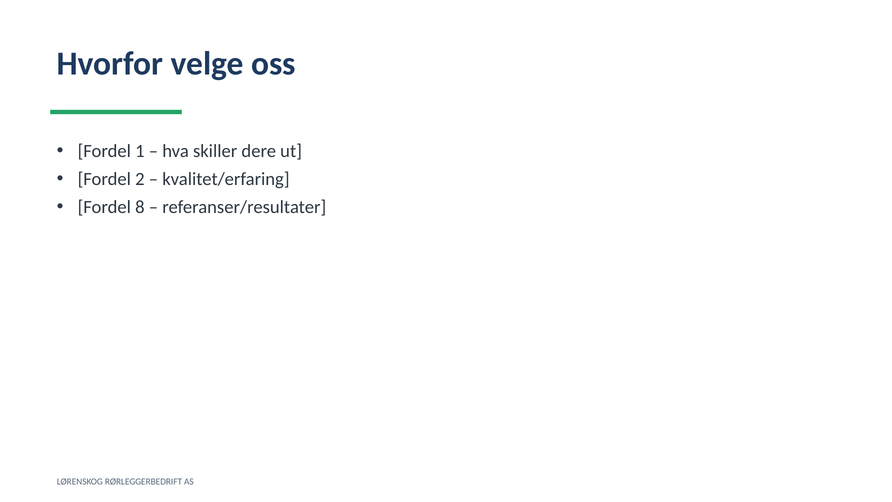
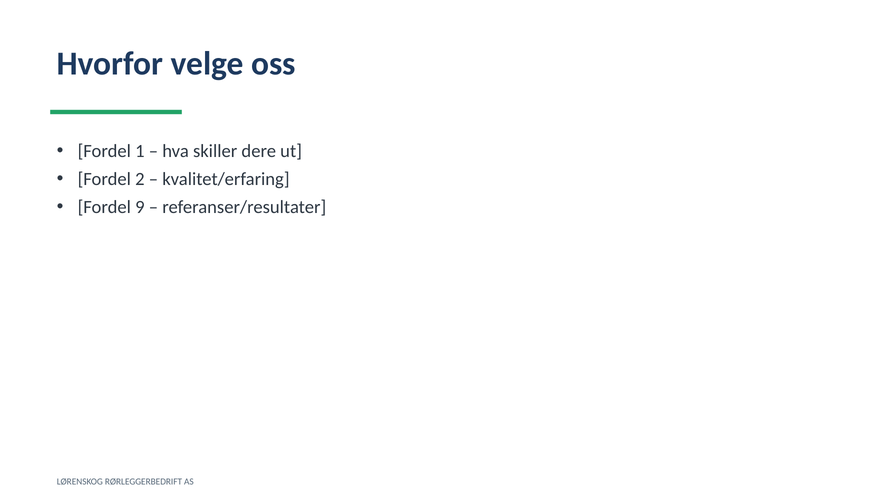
8: 8 -> 9
